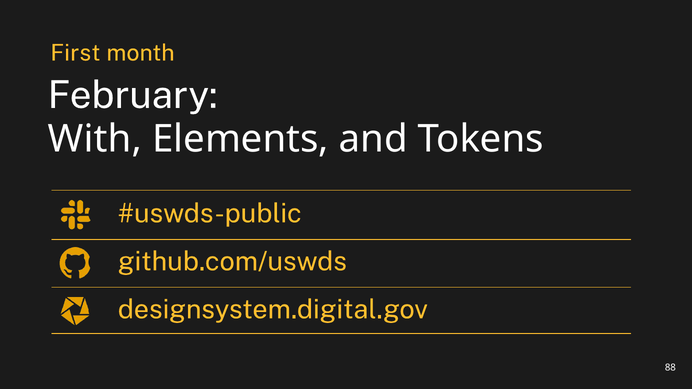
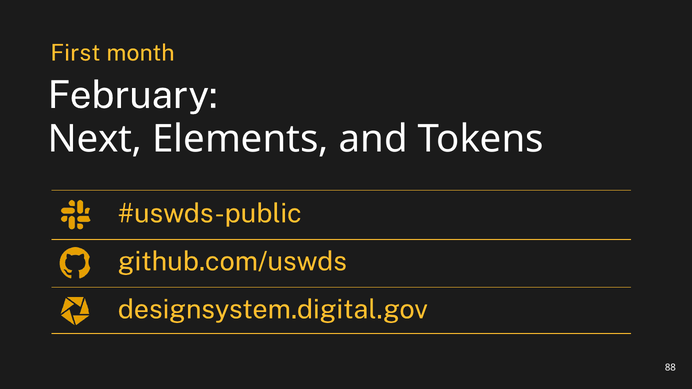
With: With -> Next
